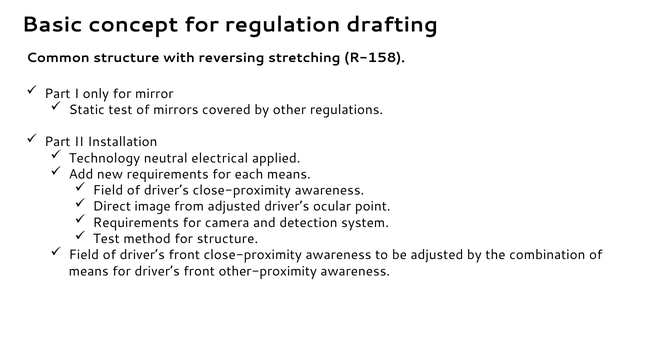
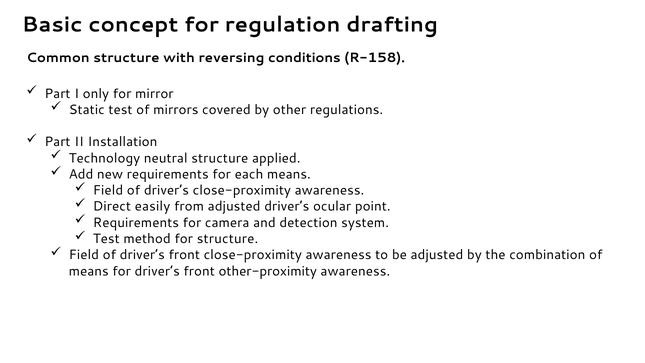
stretching: stretching -> conditions
neutral electrical: electrical -> structure
image: image -> easily
